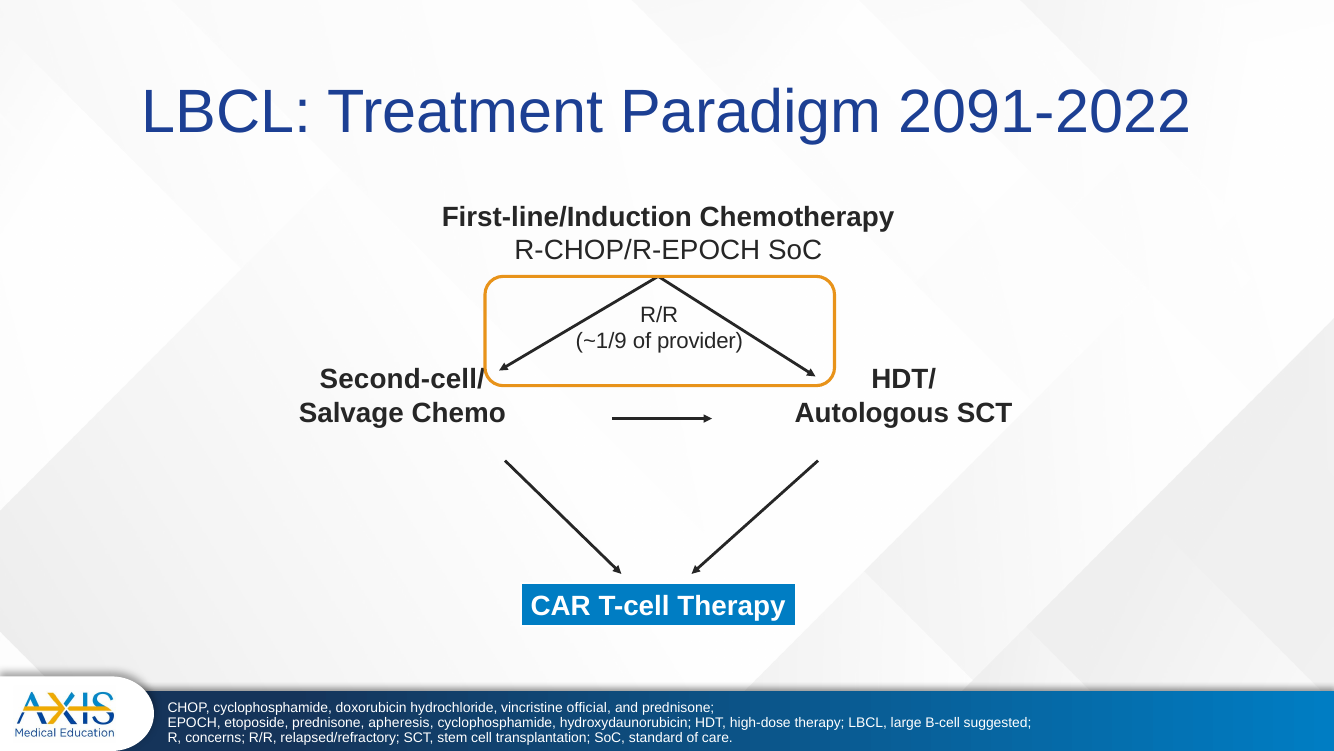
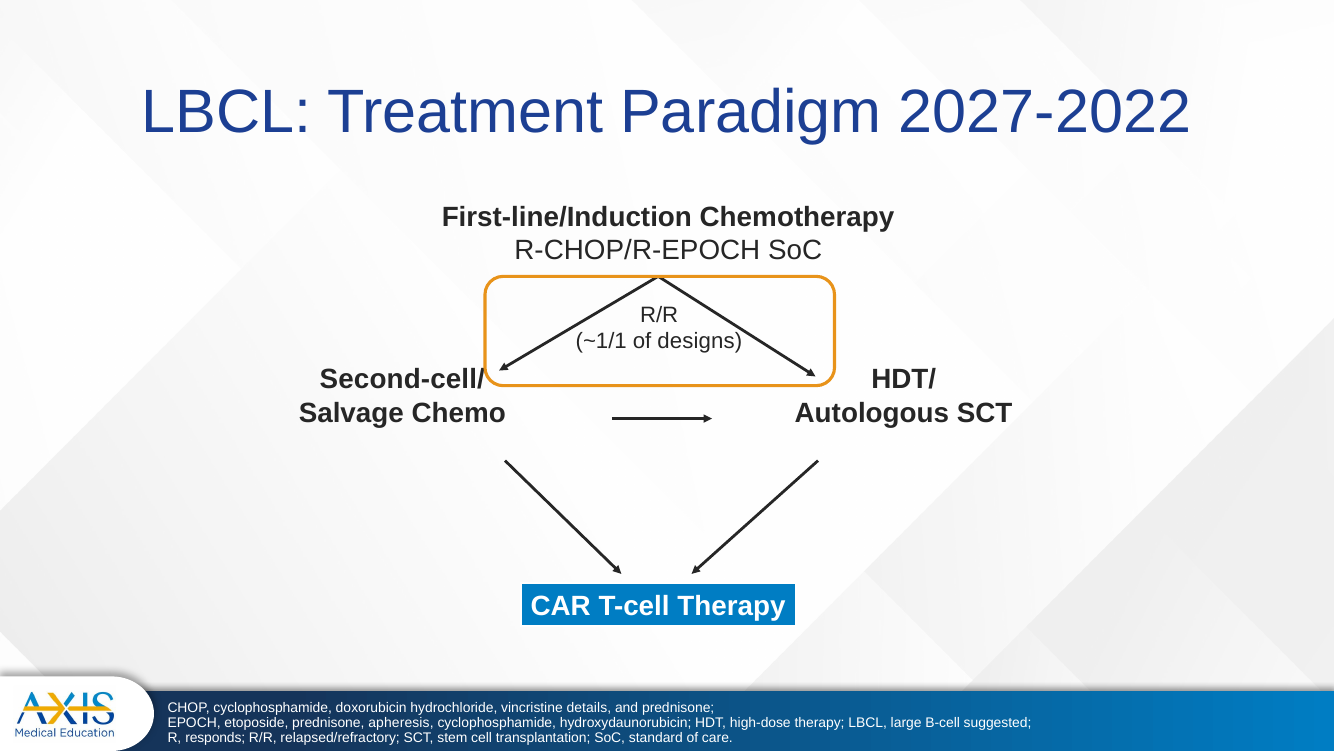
2091-2022: 2091-2022 -> 2027-2022
~1/9: ~1/9 -> ~1/1
provider: provider -> designs
official: official -> details
concerns: concerns -> responds
